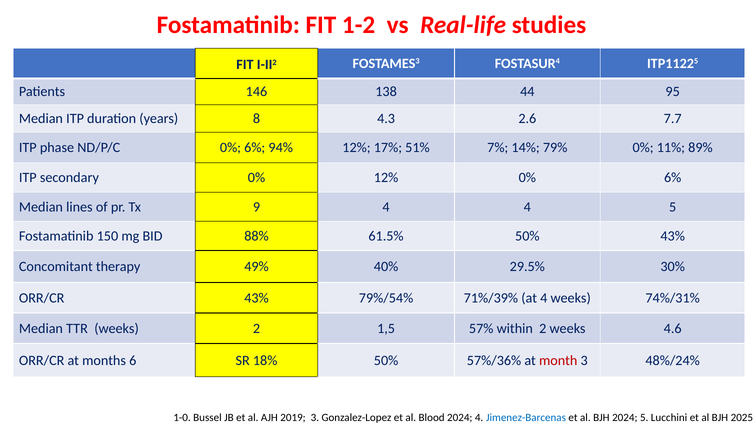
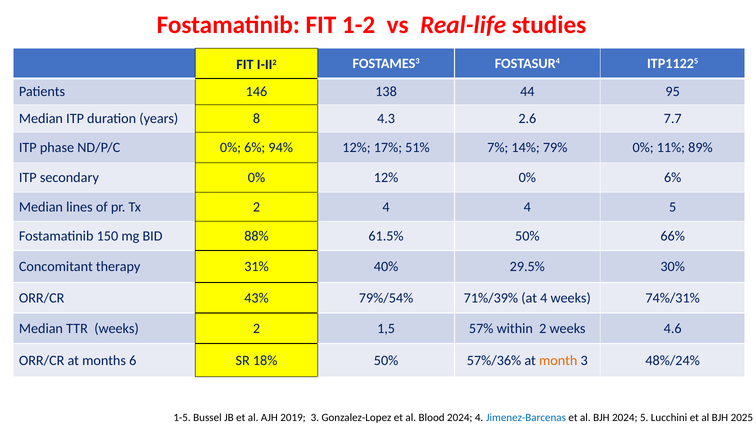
Tx 9: 9 -> 2
50% 43%: 43% -> 66%
49%: 49% -> 31%
month colour: red -> orange
1-0: 1-0 -> 1-5
